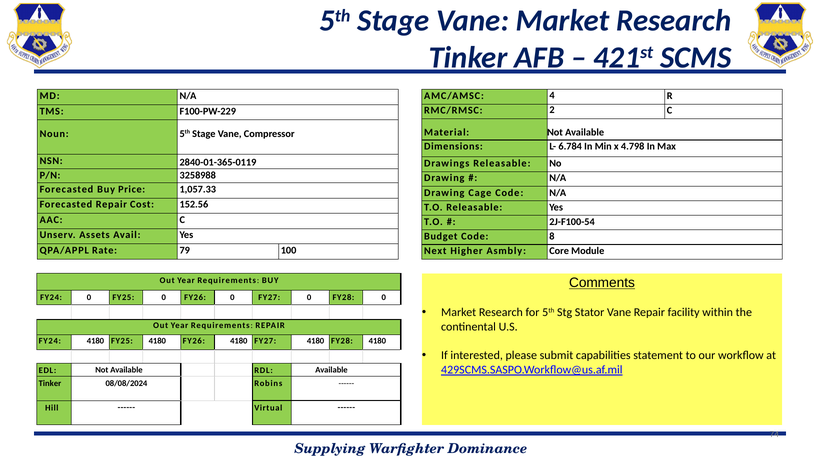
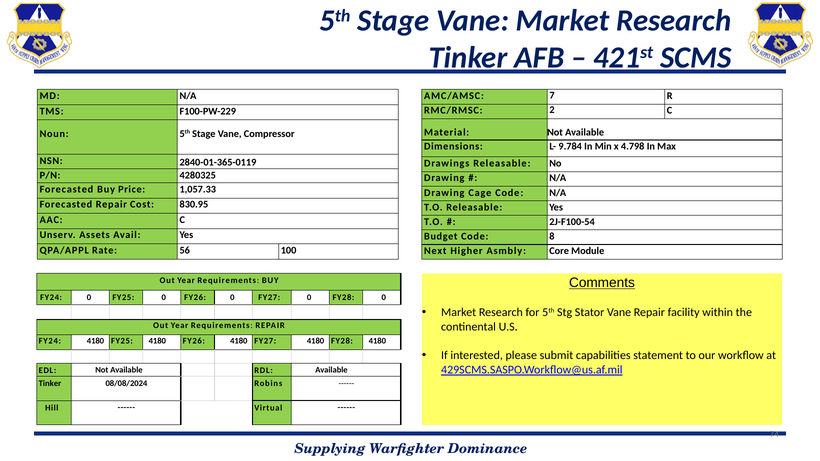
4: 4 -> 7
6.784: 6.784 -> 9.784
3258988: 3258988 -> 4280325
152.56: 152.56 -> 830.95
79: 79 -> 56
